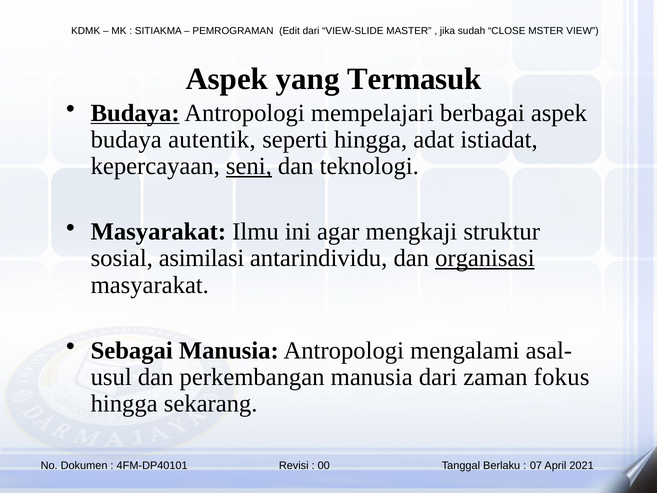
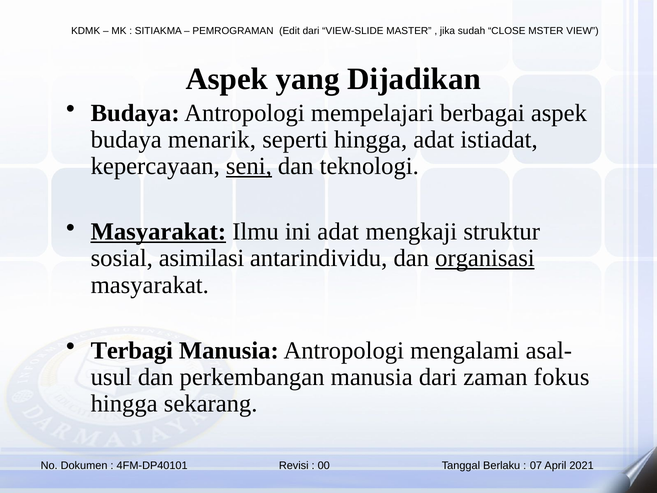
Termasuk: Termasuk -> Dijadikan
Budaya at (135, 113) underline: present -> none
autentik: autentik -> menarik
Masyarakat at (158, 232) underline: none -> present
ini agar: agar -> adat
Sebagai: Sebagai -> Terbagi
